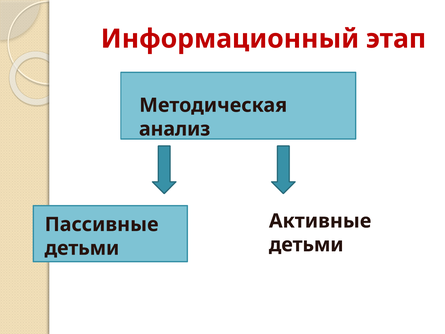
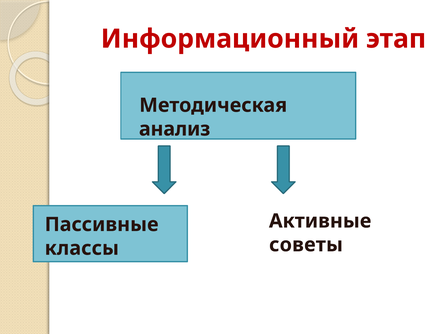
детьми at (306, 245): детьми -> советы
детьми at (82, 248): детьми -> классы
